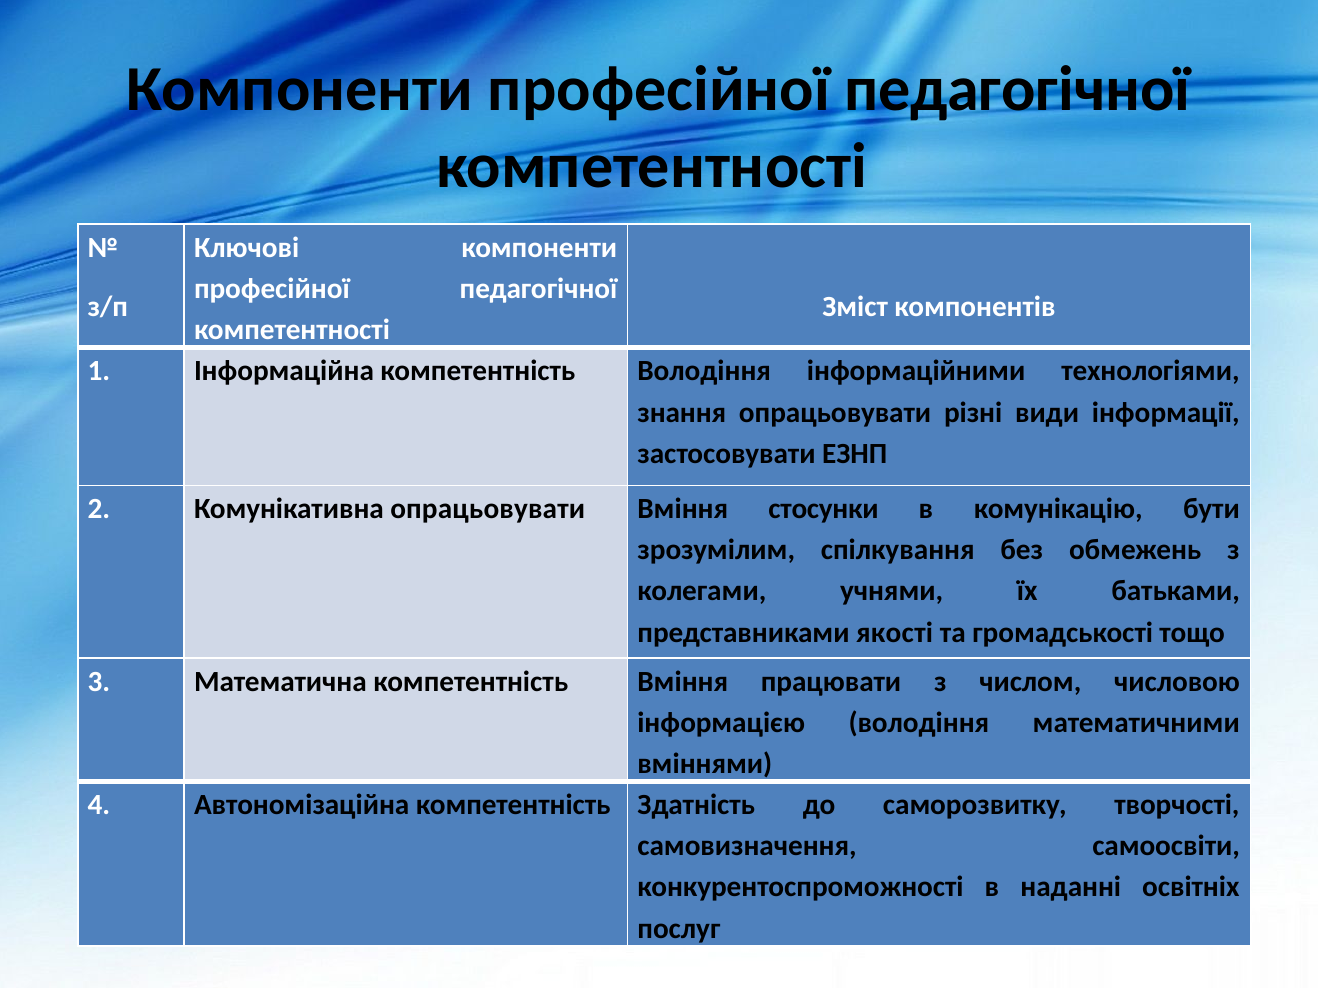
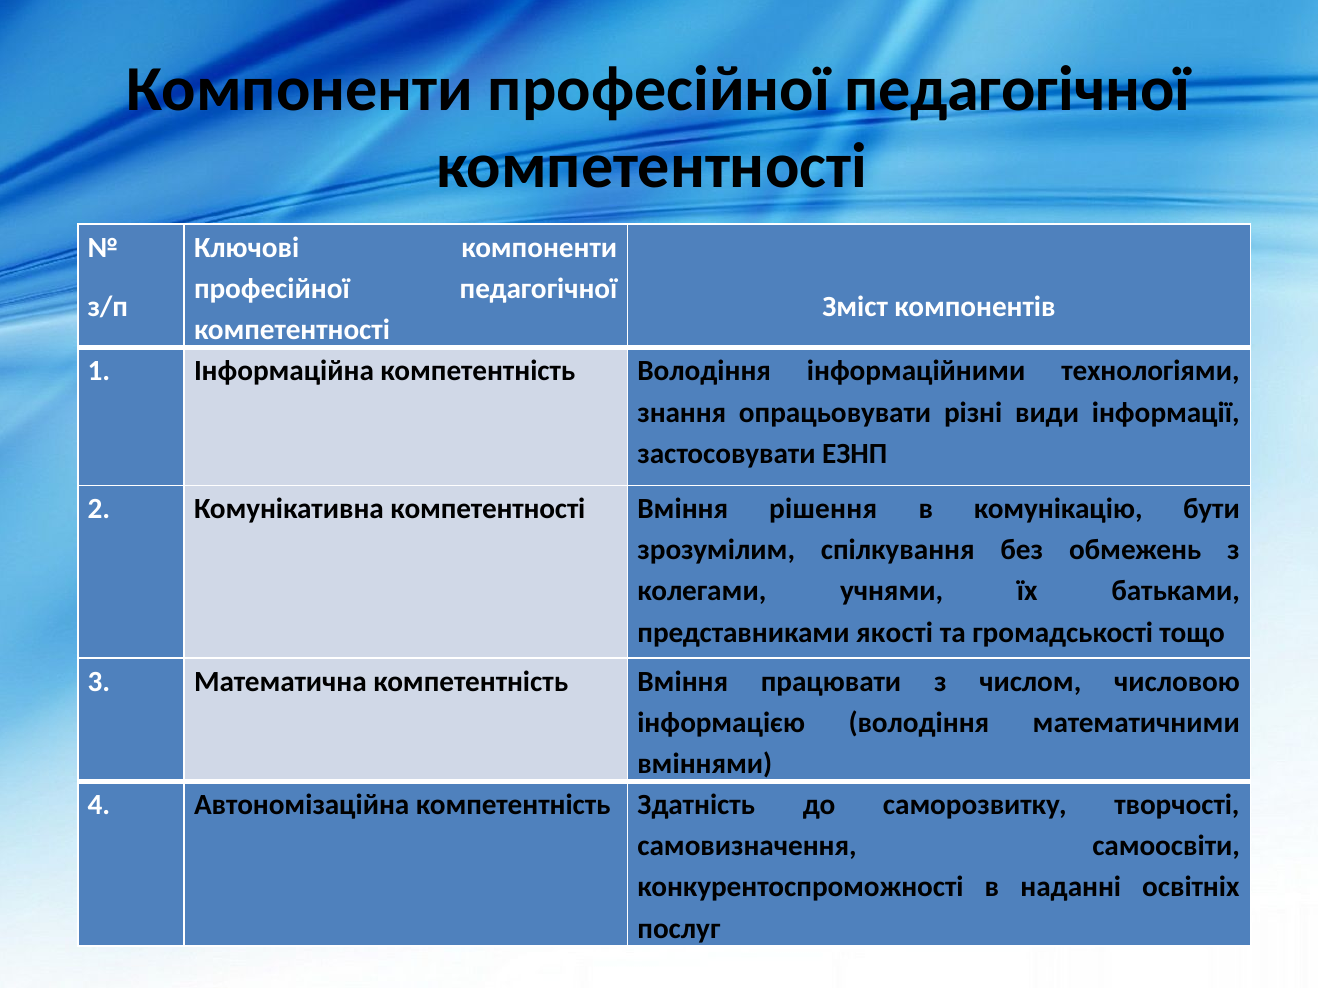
Комунікативна опрацьовувати: опрацьовувати -> компетентності
стосунки: стосунки -> рішення
